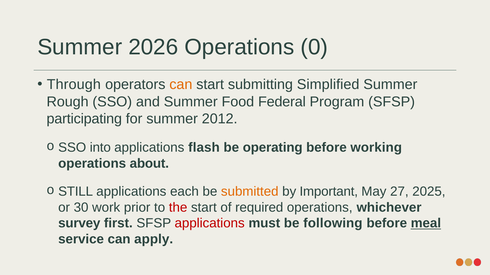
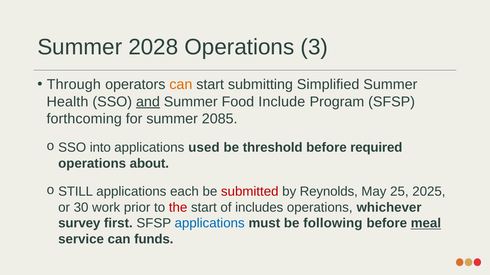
2026: 2026 -> 2028
0: 0 -> 3
Rough: Rough -> Health
and underline: none -> present
Federal: Federal -> Include
participating: participating -> forthcoming
2012: 2012 -> 2085
flash: flash -> used
operating: operating -> threshold
working: working -> required
submitted colour: orange -> red
Important: Important -> Reynolds
27: 27 -> 25
required: required -> includes
applications at (210, 224) colour: red -> blue
apply: apply -> funds
